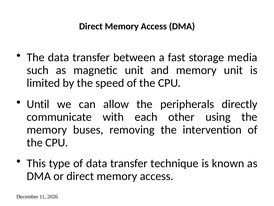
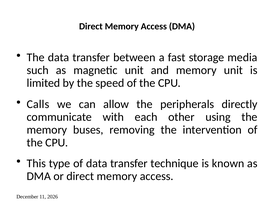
Until: Until -> Calls
